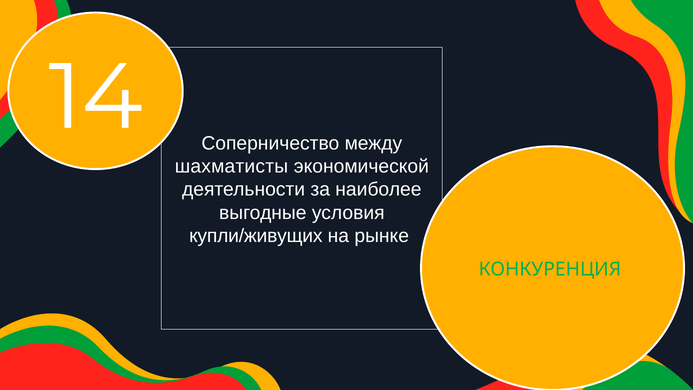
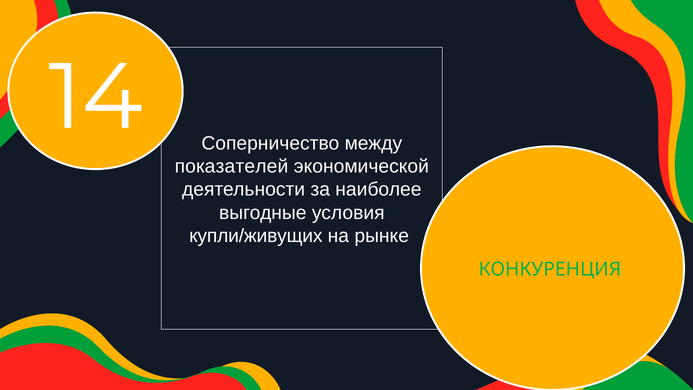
шахматисты: шахматисты -> показателей
